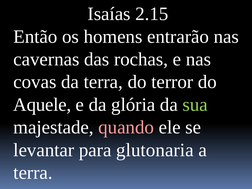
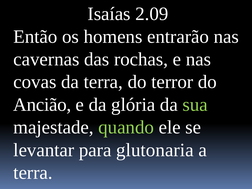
2.15: 2.15 -> 2.09
Aquele: Aquele -> Ancião
quando colour: pink -> light green
